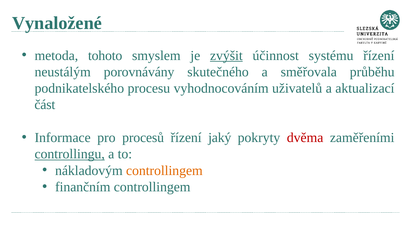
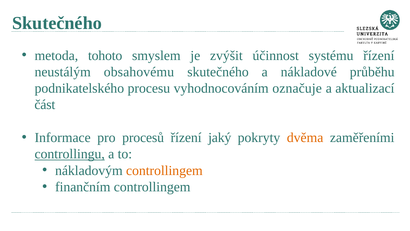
Vynaložené at (57, 23): Vynaložené -> Skutečného
zvýšit underline: present -> none
porovnávány: porovnávány -> obsahovému
směřovala: směřovala -> nákladové
uživatelů: uživatelů -> označuje
dvěma colour: red -> orange
